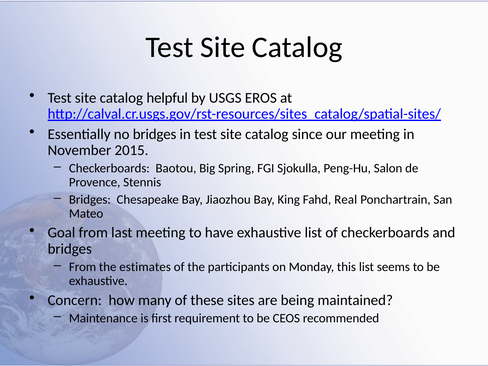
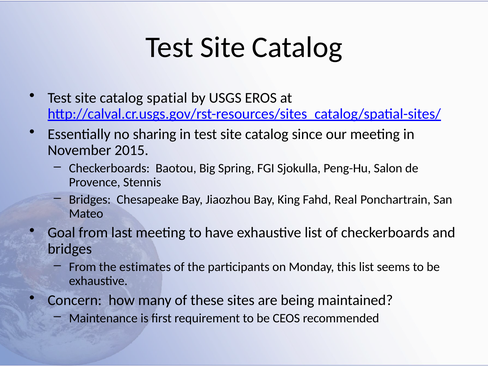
helpful: helpful -> spatial
no bridges: bridges -> sharing
